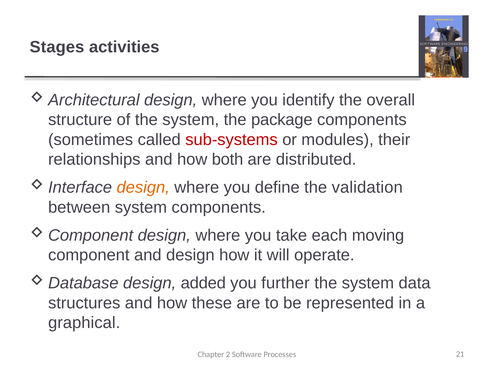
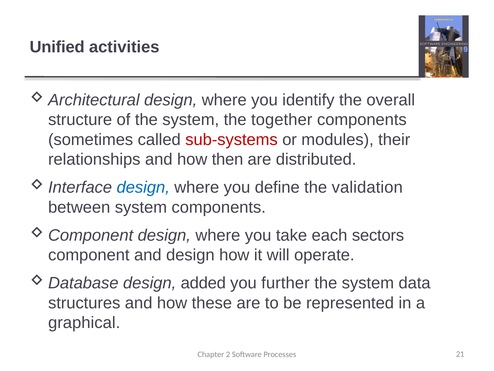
Stages: Stages -> Unified
package: package -> together
both: both -> then
design at (143, 187) colour: orange -> blue
moving: moving -> sectors
